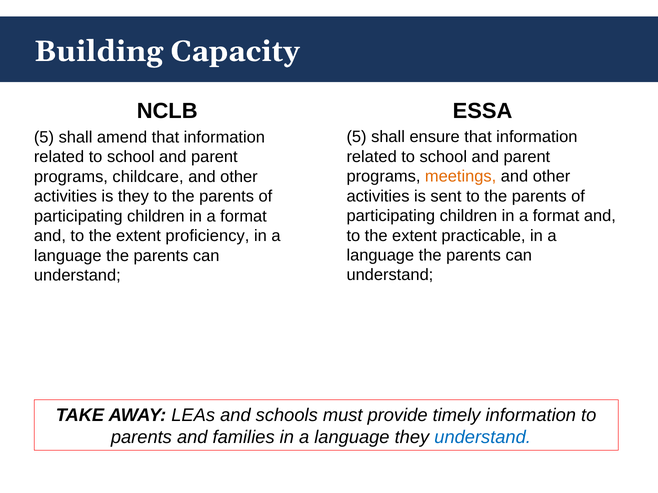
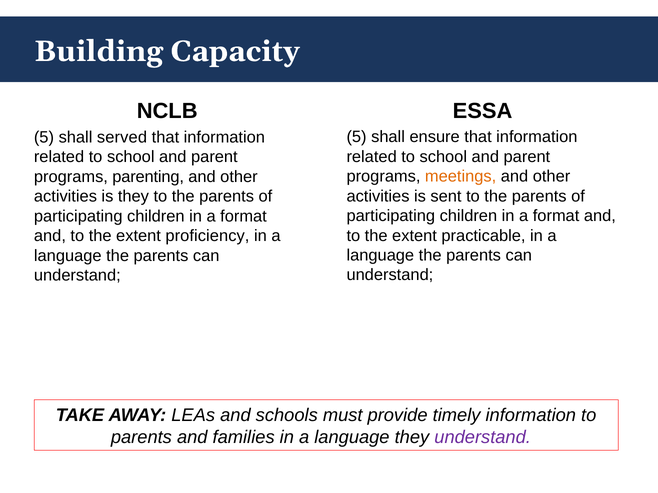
amend: amend -> served
childcare: childcare -> parenting
understand at (483, 438) colour: blue -> purple
